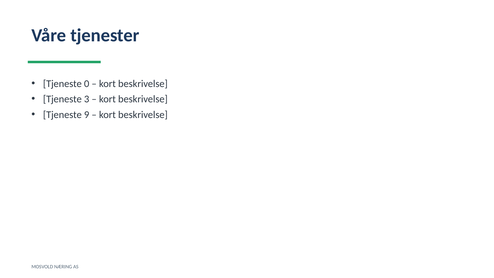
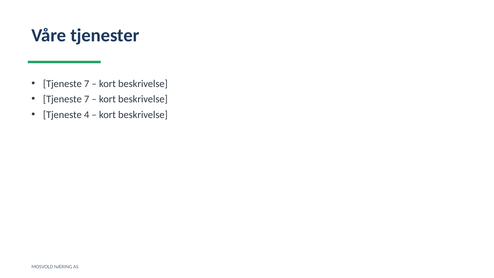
0 at (87, 84): 0 -> 7
3 at (87, 99): 3 -> 7
9: 9 -> 4
